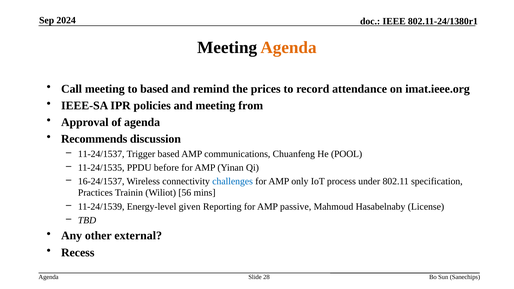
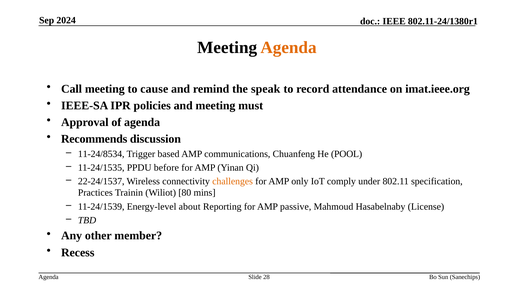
to based: based -> cause
prices: prices -> speak
from: from -> must
11-24/1537: 11-24/1537 -> 11-24/8534
16-24/1537: 16-24/1537 -> 22-24/1537
challenges colour: blue -> orange
process: process -> comply
56: 56 -> 80
given: given -> about
external: external -> member
